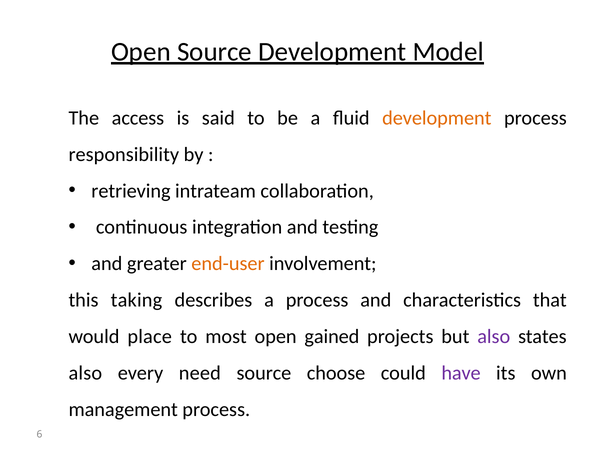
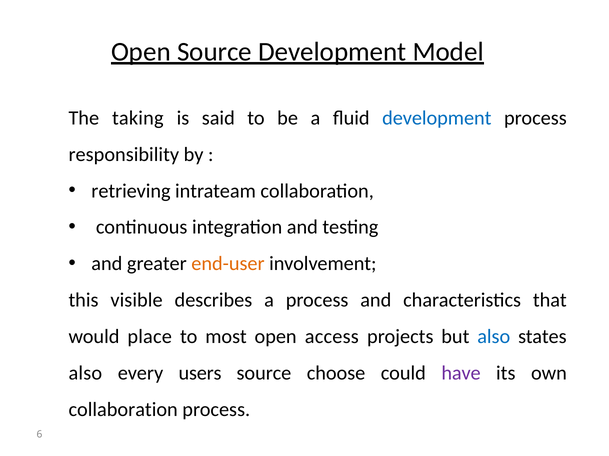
access: access -> taking
development at (437, 118) colour: orange -> blue
taking: taking -> visible
gained: gained -> access
also at (494, 337) colour: purple -> blue
need: need -> users
management at (123, 410): management -> collaboration
